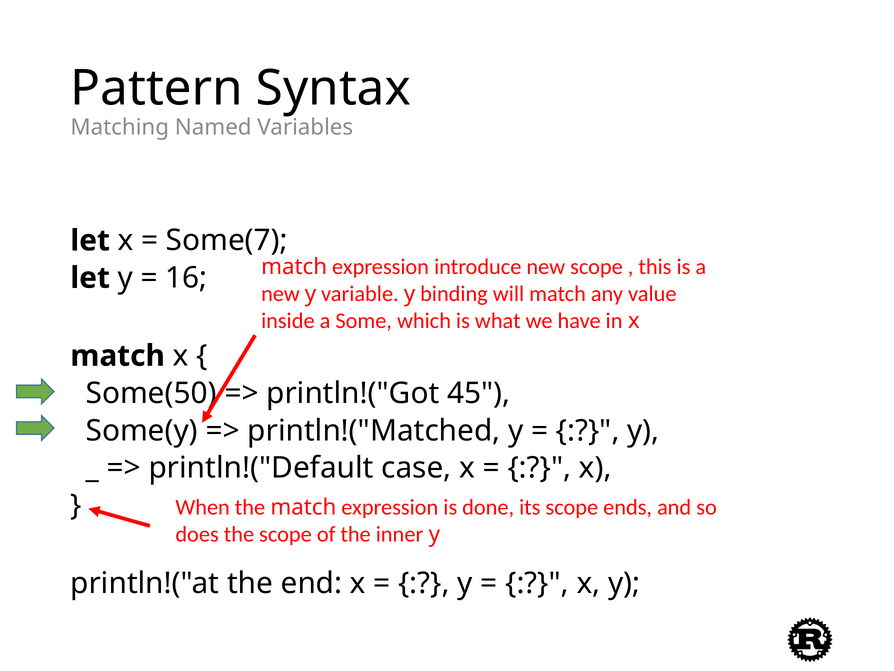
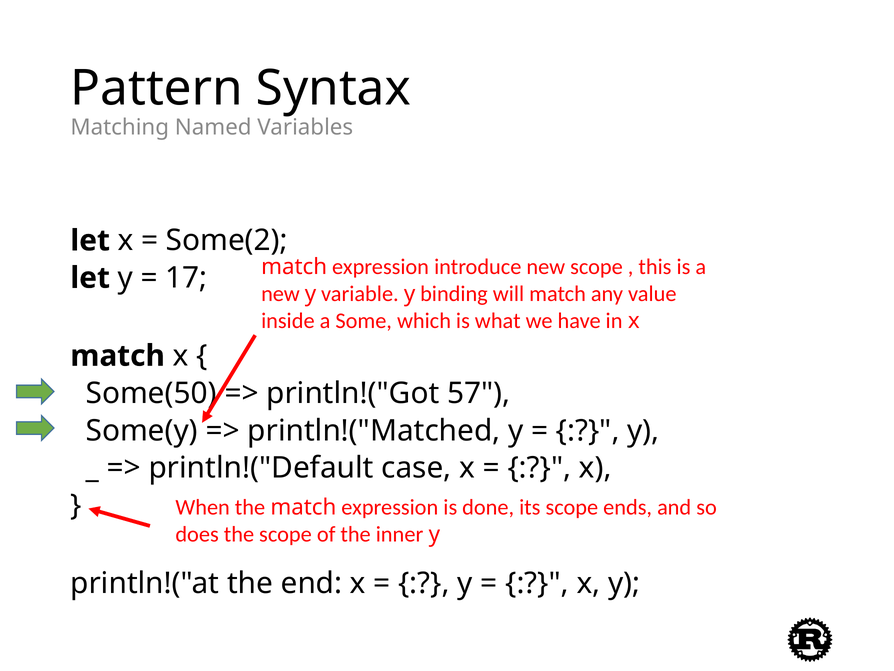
Some(7: Some(7 -> Some(2
16: 16 -> 17
45: 45 -> 57
